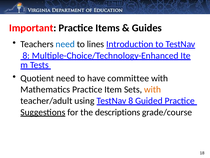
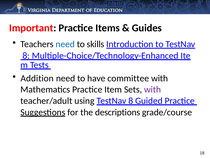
lines: lines -> skills
Quotient: Quotient -> Addition
with at (153, 89) colour: orange -> purple
